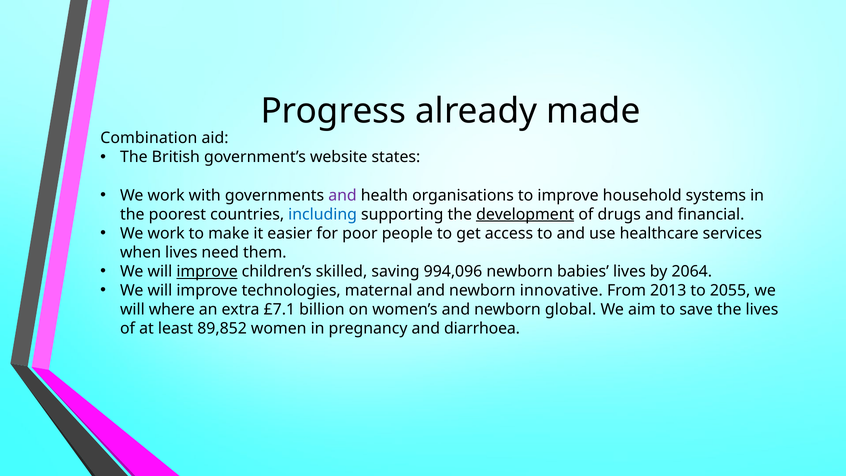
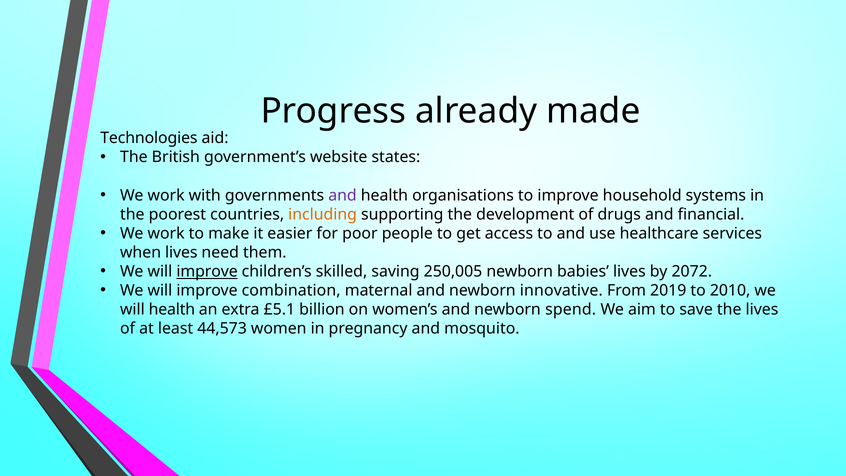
Combination: Combination -> Technologies
including colour: blue -> orange
development underline: present -> none
994,096: 994,096 -> 250,005
2064: 2064 -> 2072
technologies: technologies -> combination
2013: 2013 -> 2019
2055: 2055 -> 2010
will where: where -> health
£7.1: £7.1 -> £5.1
global: global -> spend
89,852: 89,852 -> 44,573
diarrhoea: diarrhoea -> mosquito
